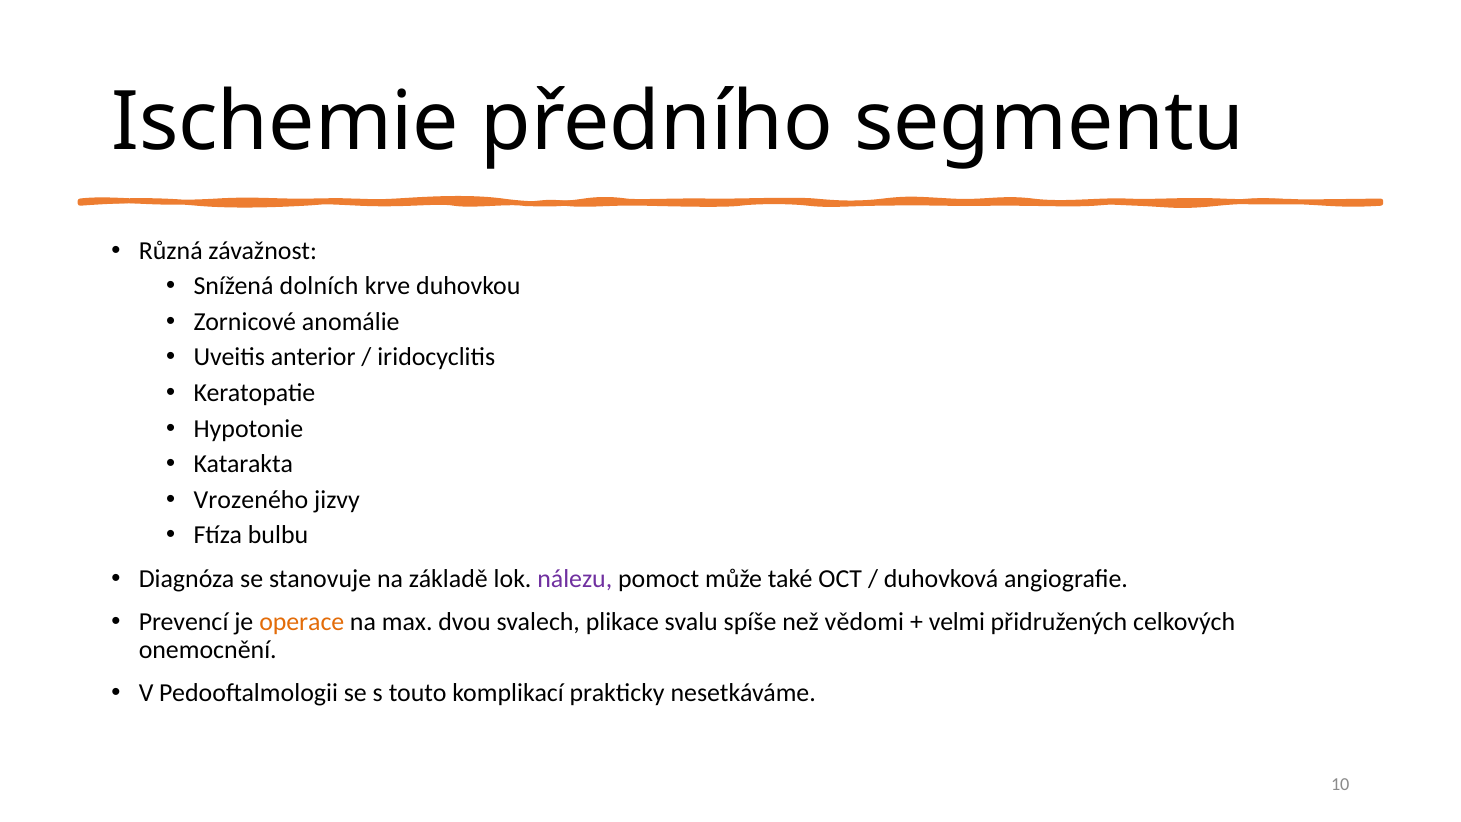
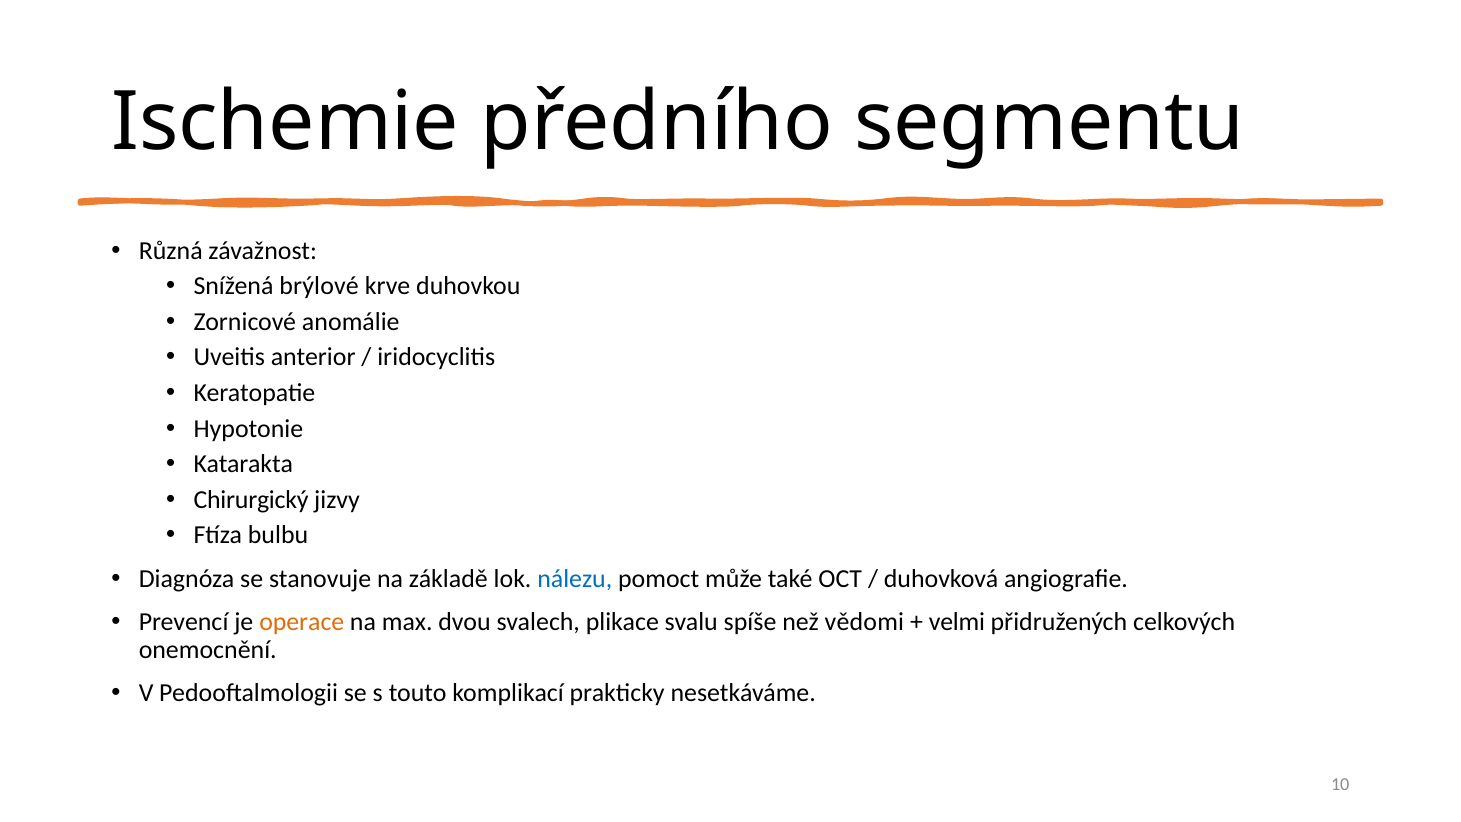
dolních: dolních -> brýlové
Vrozeného: Vrozeného -> Chirurgický
nálezu colour: purple -> blue
